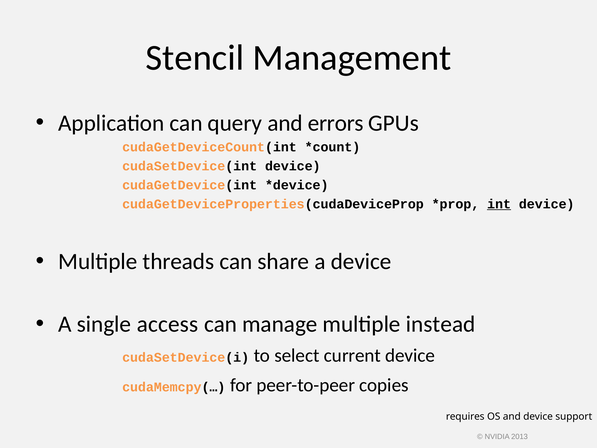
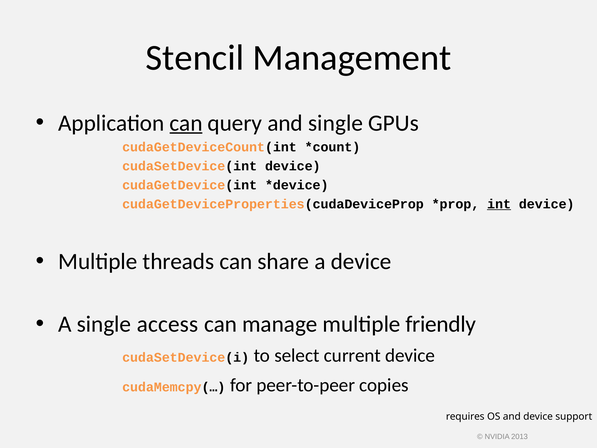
can at (186, 123) underline: none -> present
and errors: errors -> single
instead: instead -> friendly
